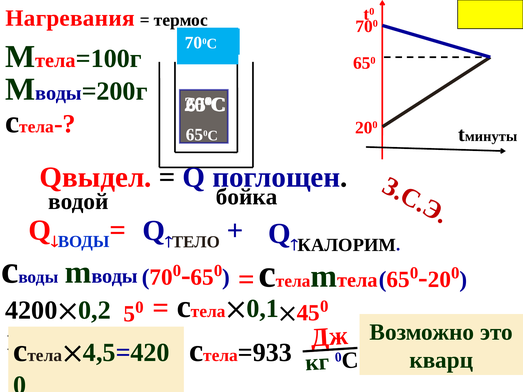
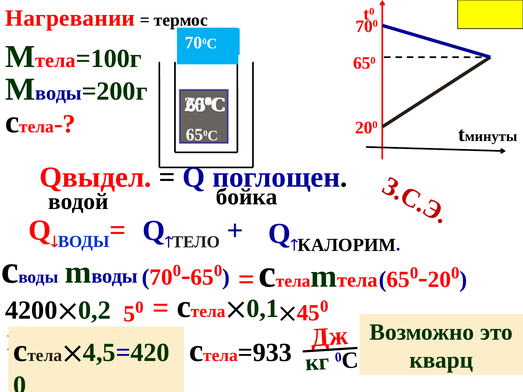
Нагревания: Нагревания -> Нагревании
